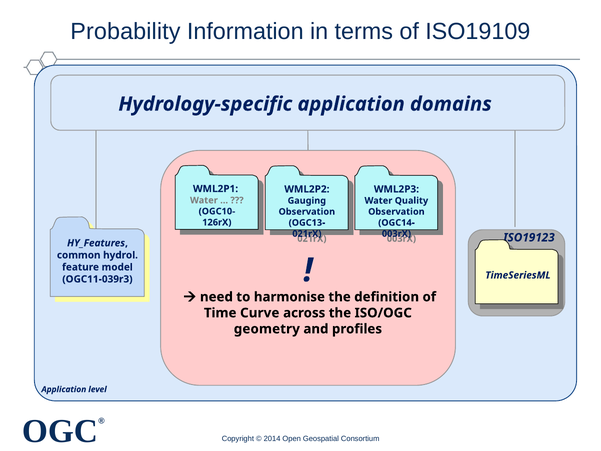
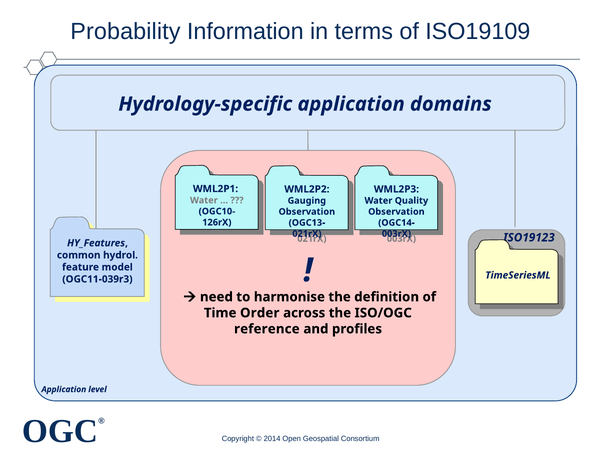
Curve: Curve -> Order
geometry: geometry -> reference
